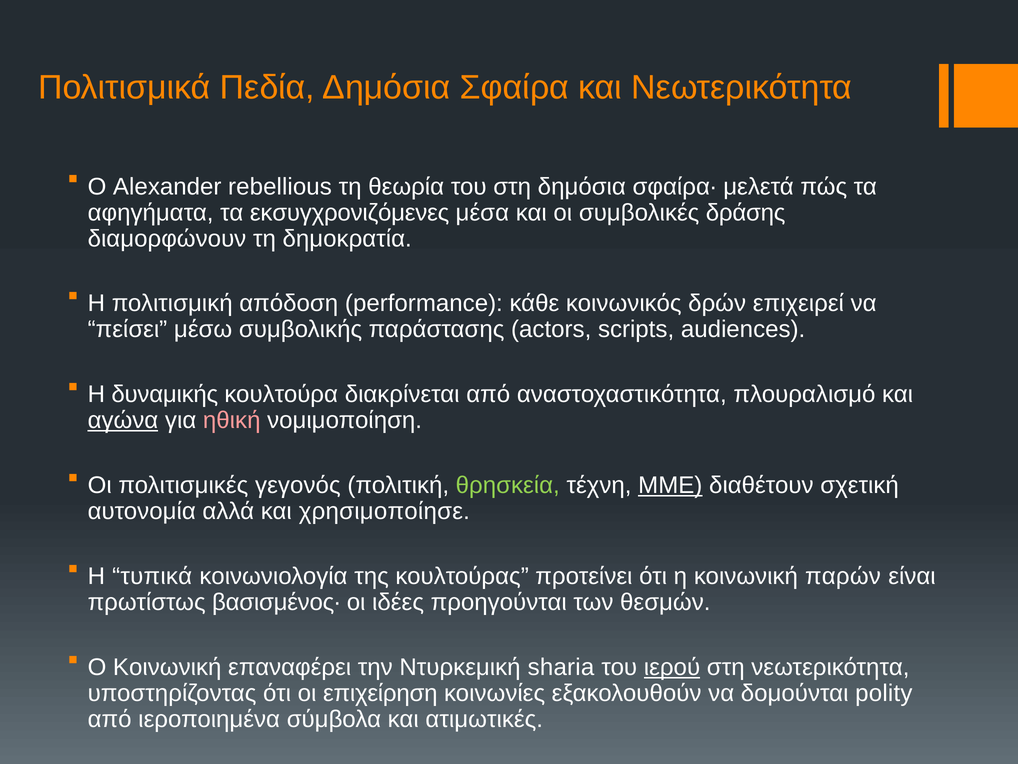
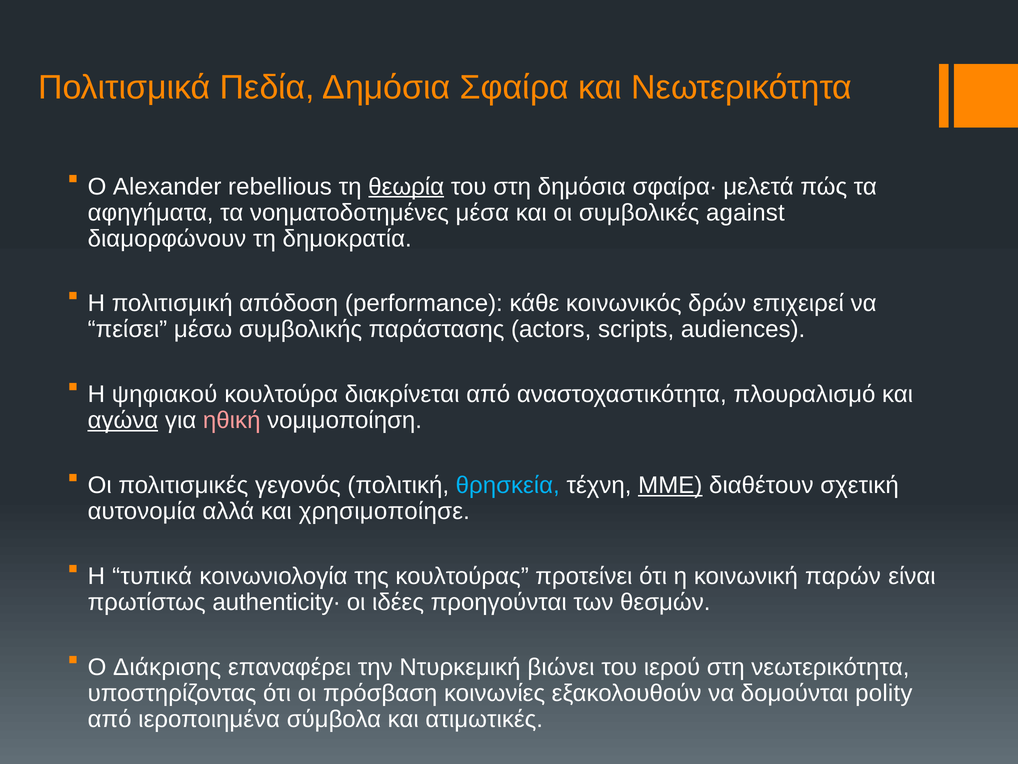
θεωρία underline: none -> present
εκσυγχρονιζόμενες: εκσυγχρονιζόμενες -> νοηματοδοτημένες
δράσης: δράσης -> against
δυναμικής: δυναμικής -> ψηφιακού
θρησκεία colour: light green -> light blue
βασισμένος∙: βασισμένος∙ -> authenticity∙
Ο Κοινωνική: Κοινωνική -> Διάκρισης
sharia: sharia -> βιώνει
ιερού underline: present -> none
επιχείρηση: επιχείρηση -> πρόσβαση
